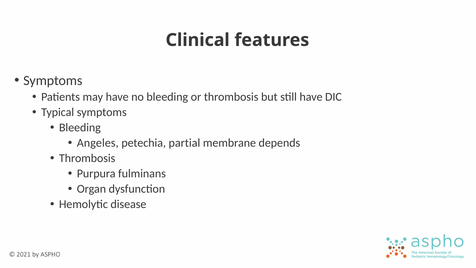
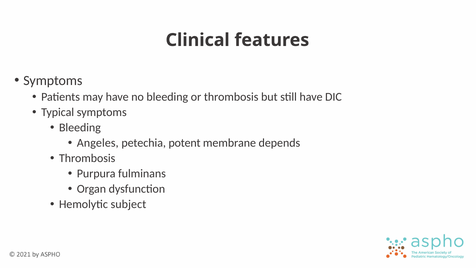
partial: partial -> potent
disease: disease -> subject
